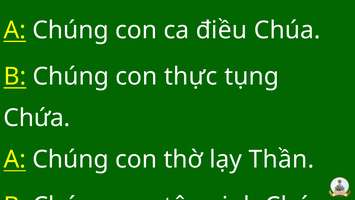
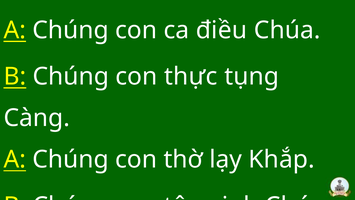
Chứa: Chứa -> Càng
Thần: Thần -> Khắp
